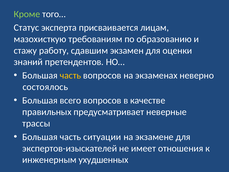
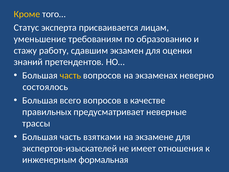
Кроме colour: light green -> yellow
мазохисткую: мазохисткую -> уменьшение
ситуации: ситуации -> взятками
ухудшенных: ухудшенных -> формальная
